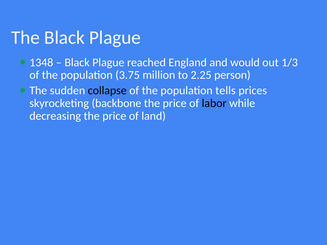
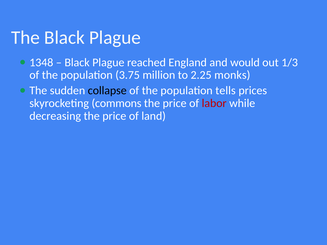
person: person -> monks
backbone: backbone -> commons
labor colour: black -> red
